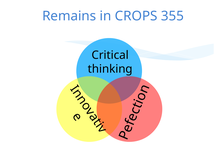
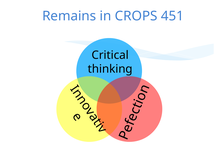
355: 355 -> 451
